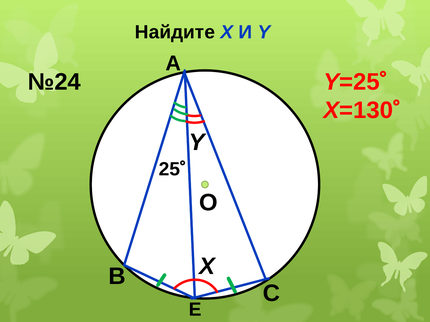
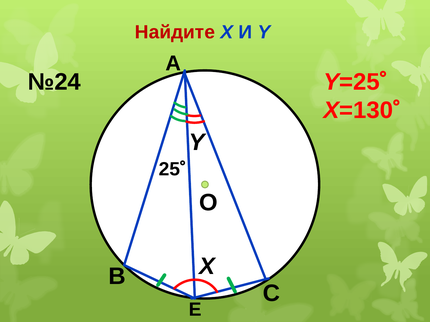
Найдите colour: black -> red
